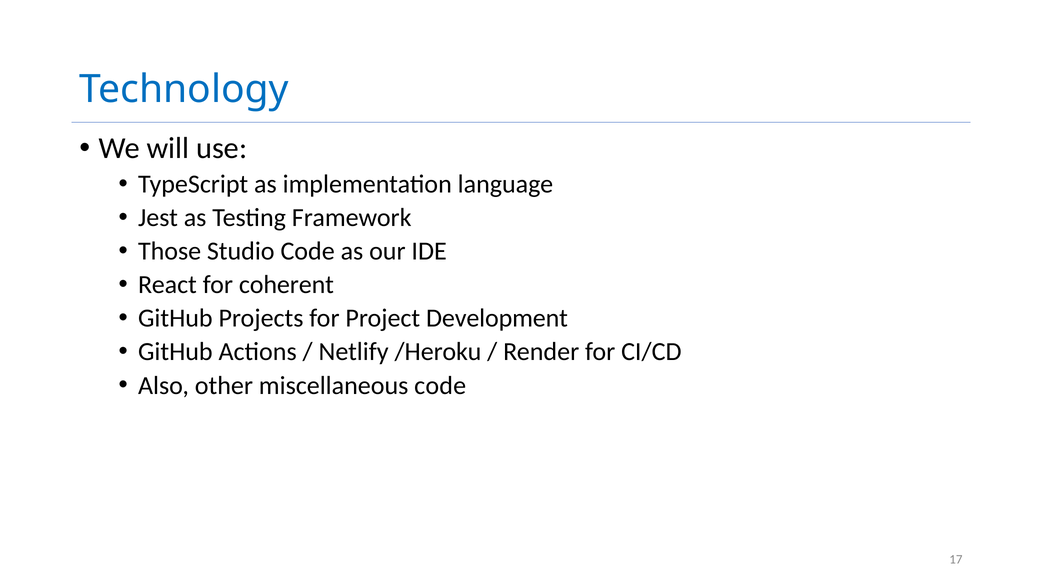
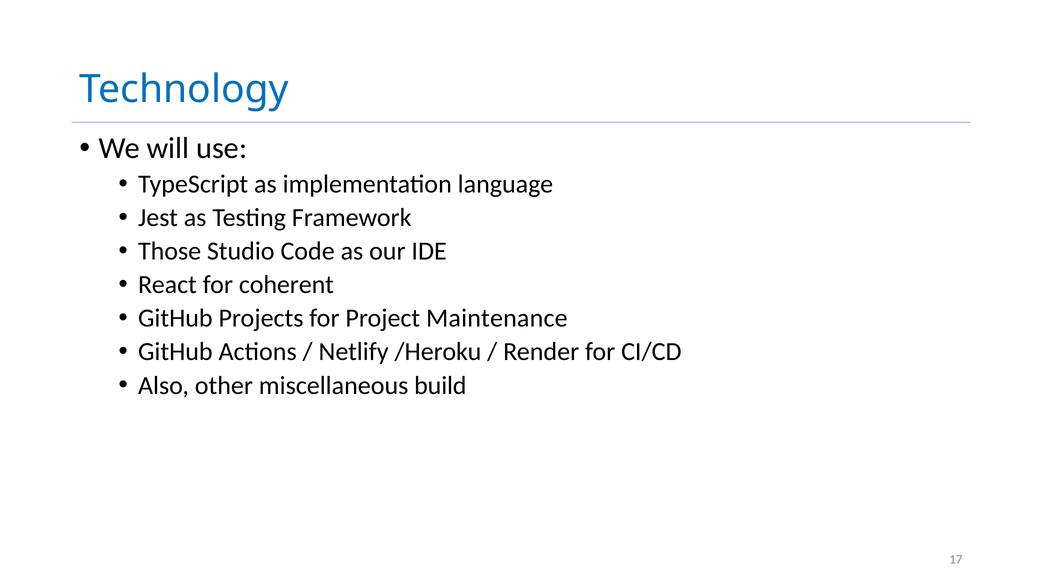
Development: Development -> Maintenance
miscellaneous code: code -> build
